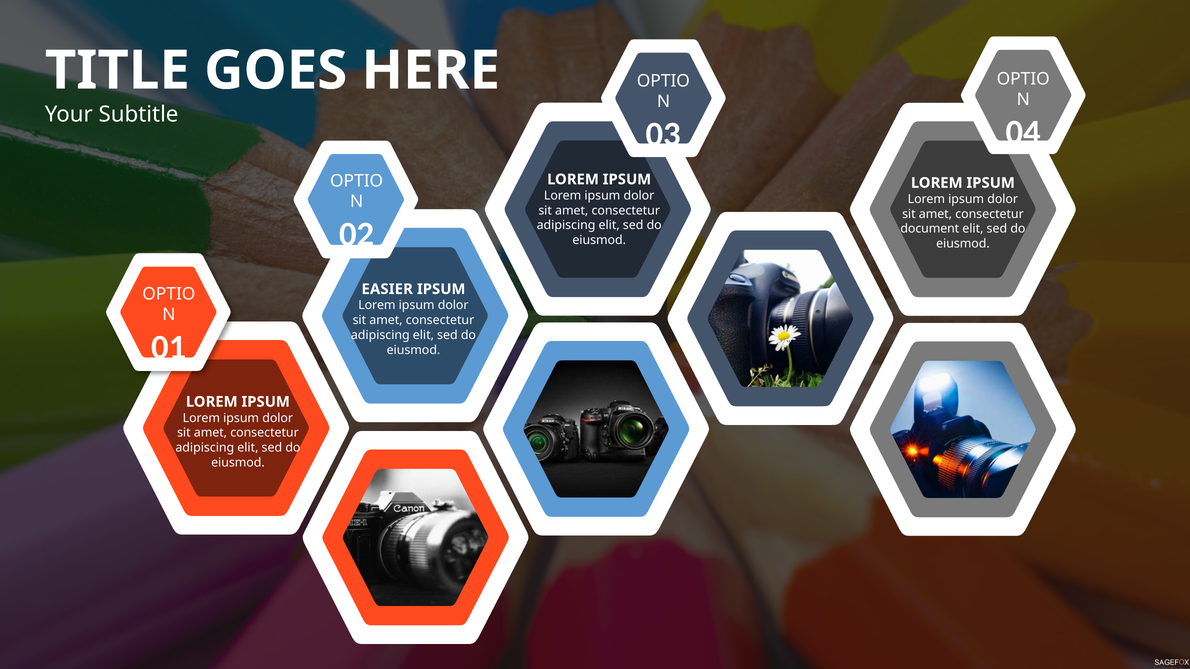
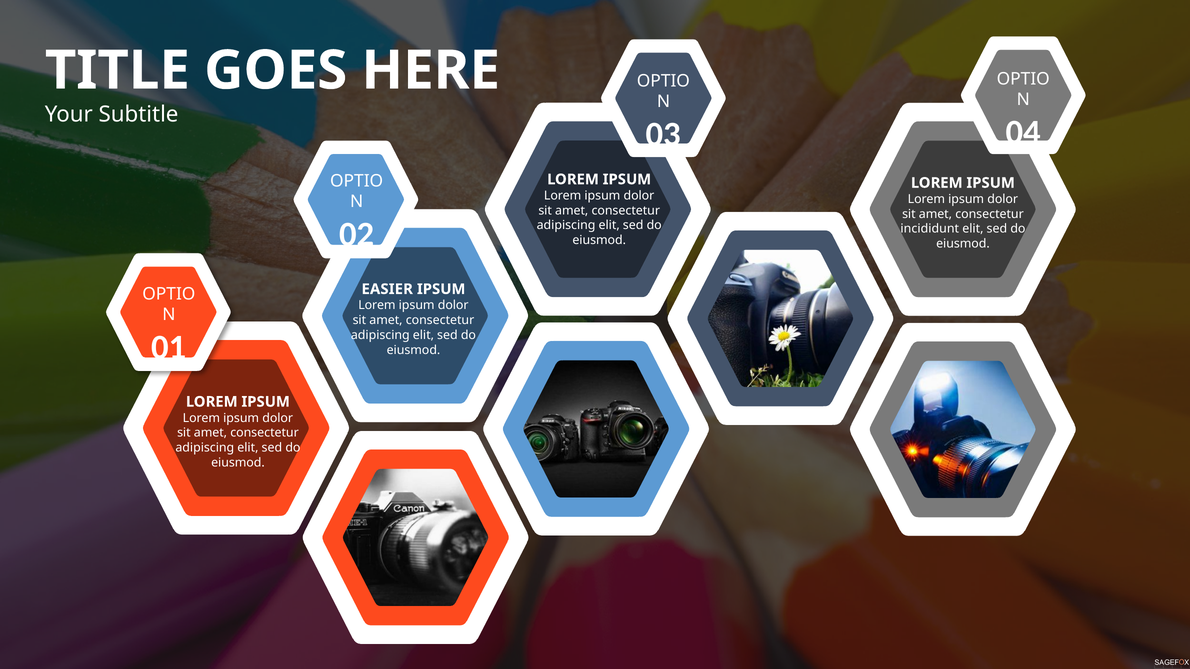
document: document -> incididunt
